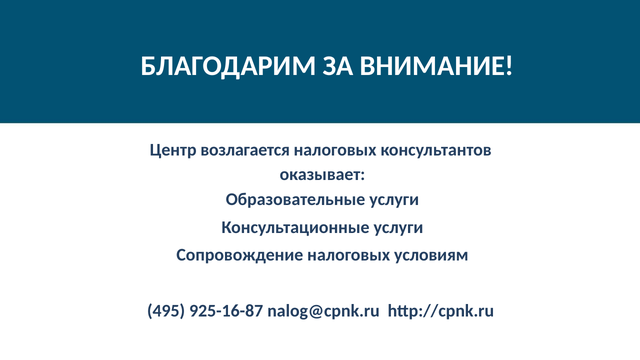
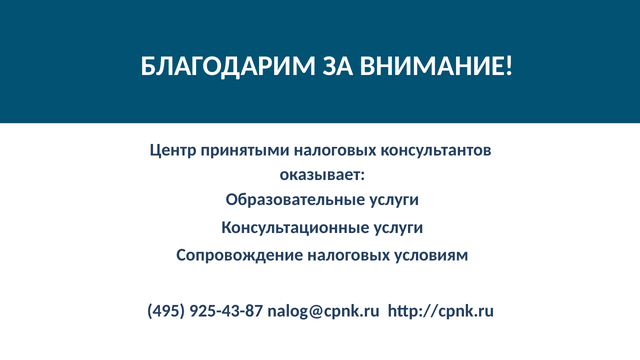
возлагается: возлагается -> принятыми
925-16-87: 925-16-87 -> 925-43-87
